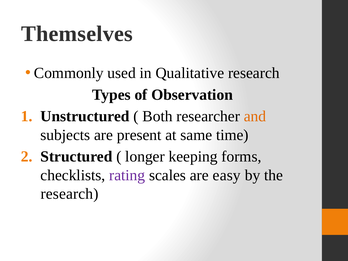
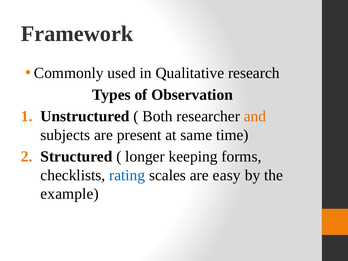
Themselves: Themselves -> Framework
rating colour: purple -> blue
research at (70, 194): research -> example
